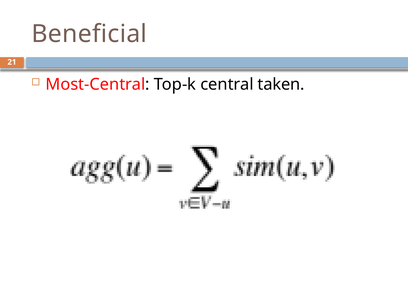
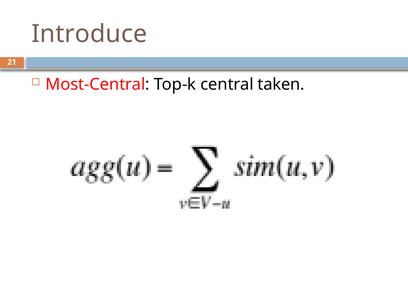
Beneficial: Beneficial -> Introduce
